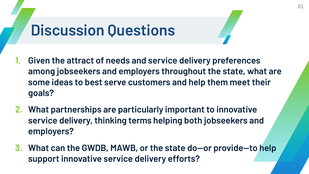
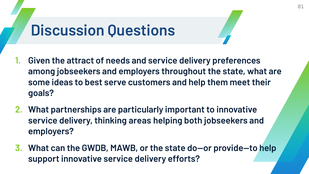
terms: terms -> areas
